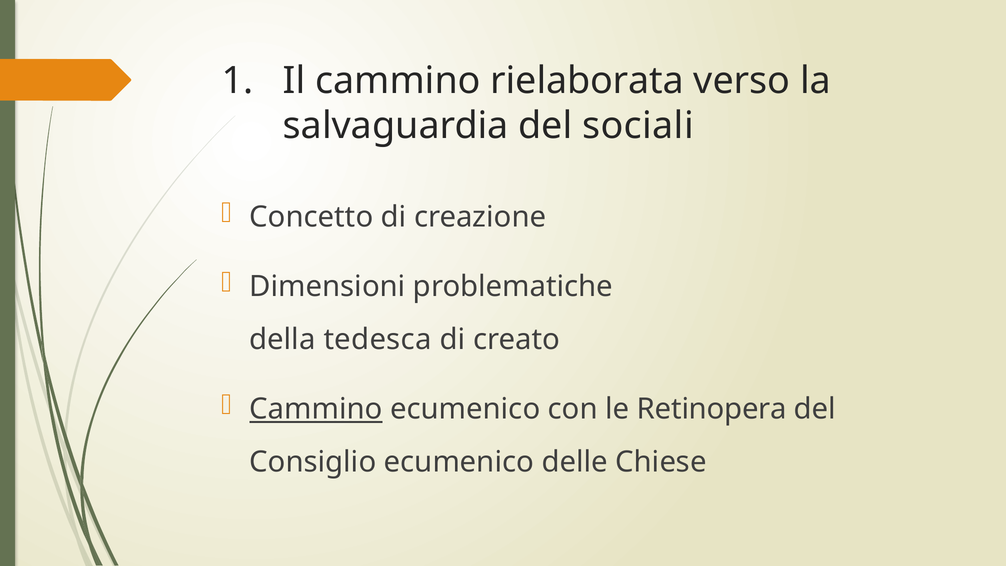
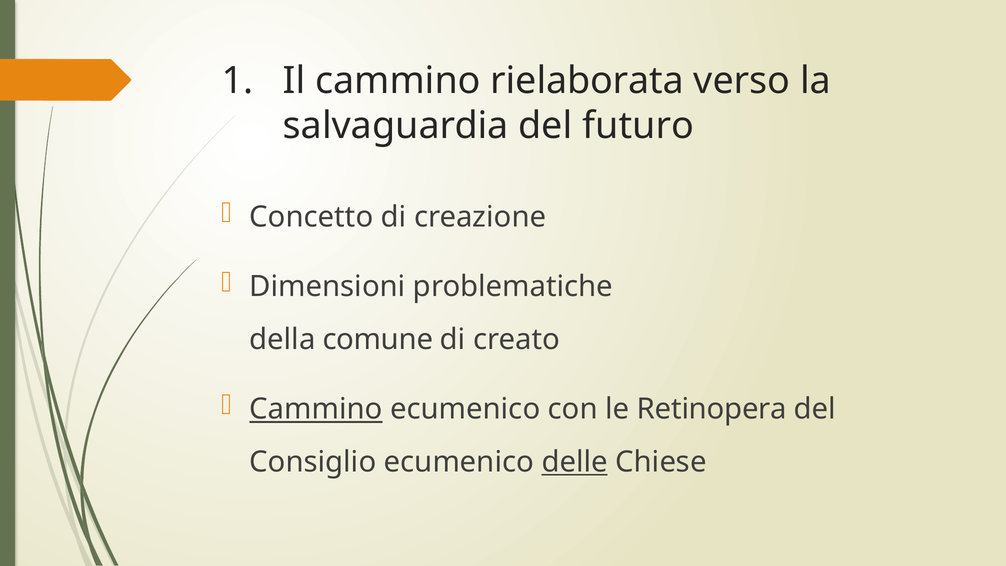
sociali: sociali -> futuro
tedesca: tedesca -> comune
delle underline: none -> present
